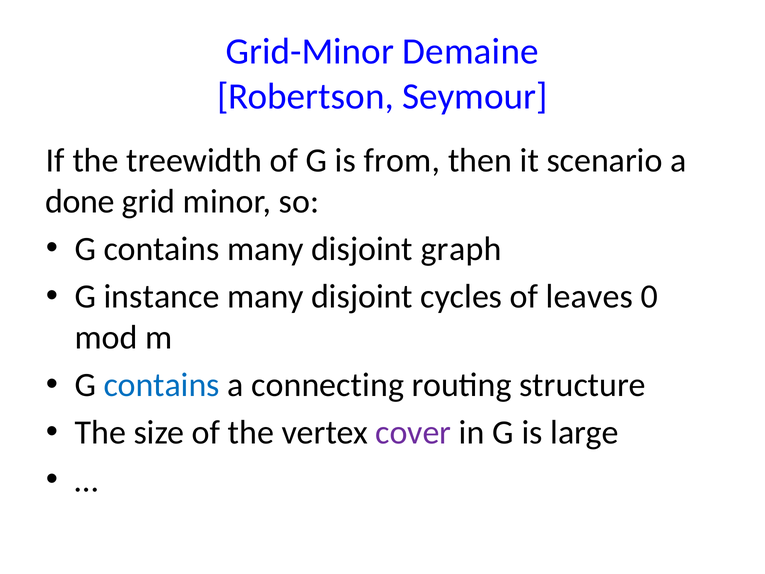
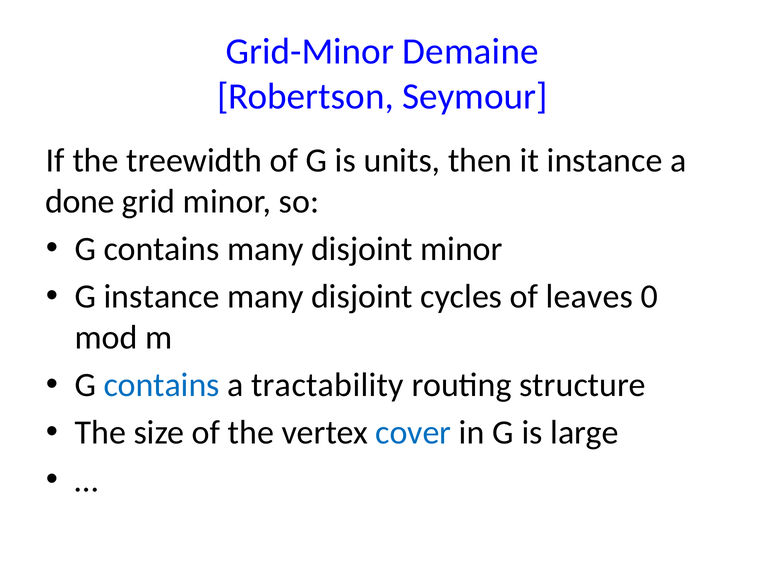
from: from -> units
it scenario: scenario -> instance
disjoint graph: graph -> minor
connecting: connecting -> tractability
cover colour: purple -> blue
